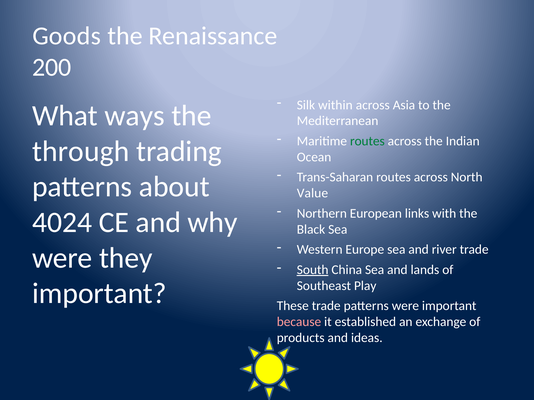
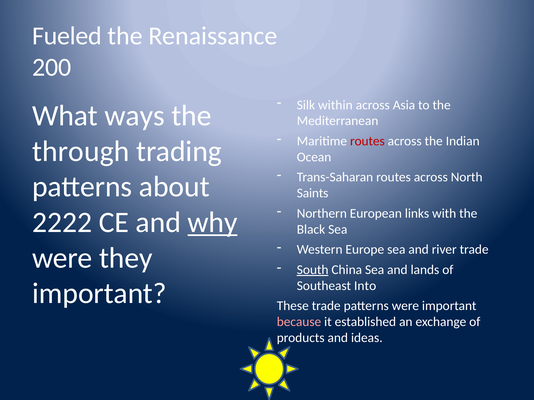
Goods: Goods -> Fueled
routes at (367, 141) colour: green -> red
Value: Value -> Saints
4024: 4024 -> 2222
why underline: none -> present
Play: Play -> Into
